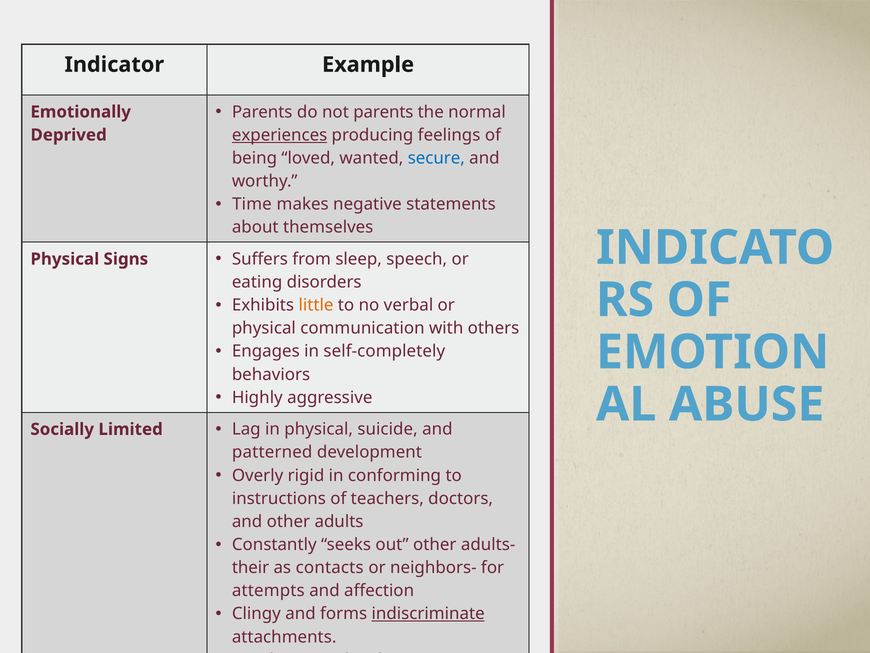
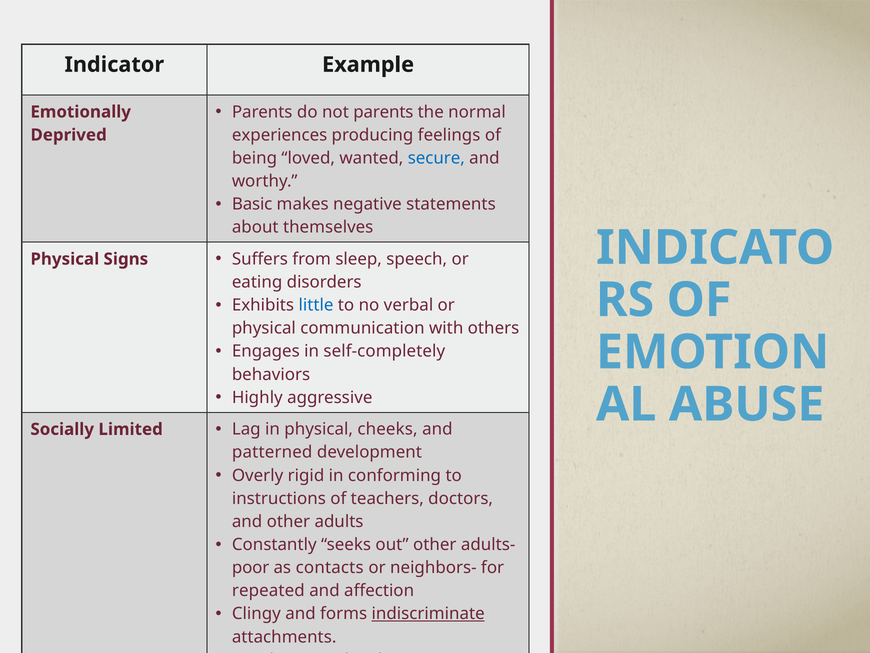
experiences underline: present -> none
Time: Time -> Basic
little colour: orange -> blue
suicide: suicide -> cheeks
their: their -> poor
attempts: attempts -> repeated
